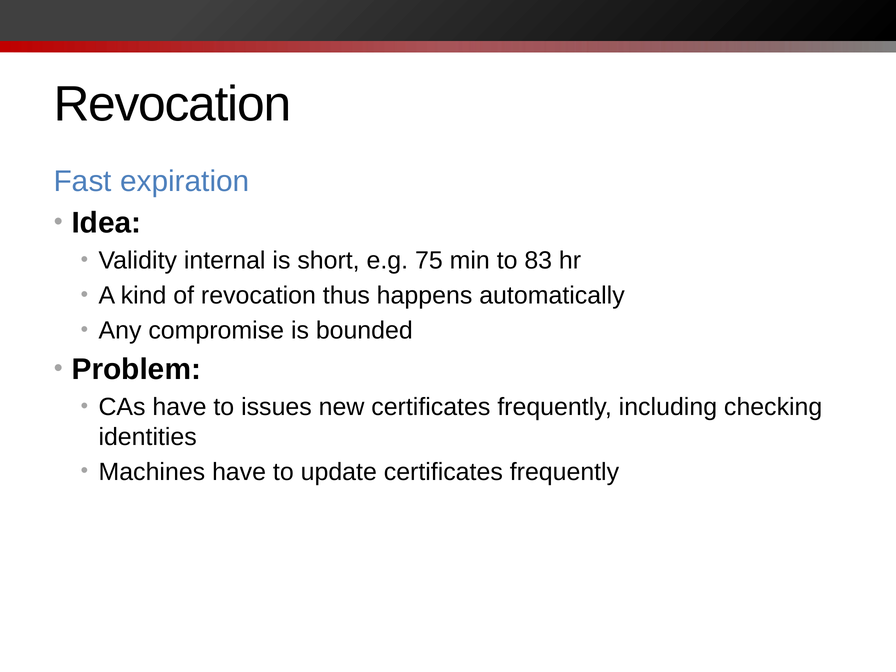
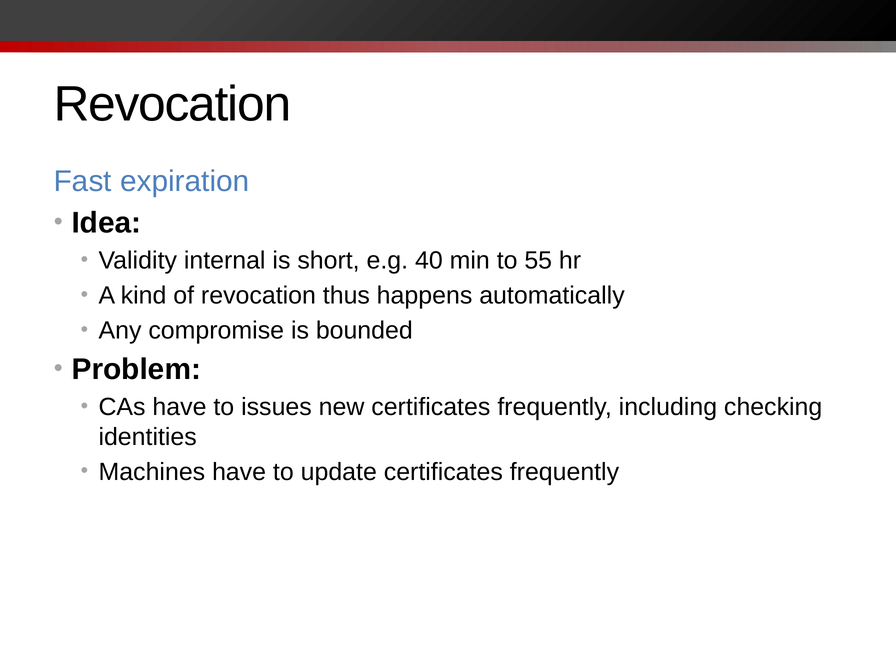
75: 75 -> 40
83: 83 -> 55
